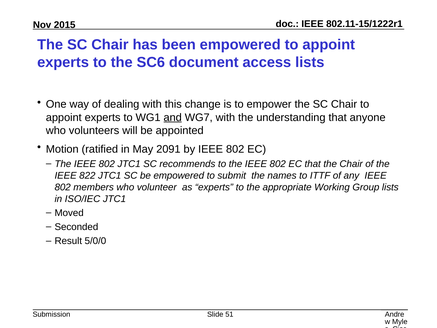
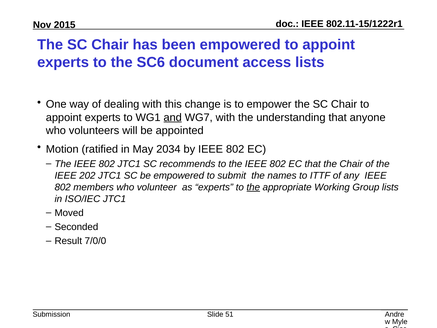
2091: 2091 -> 2034
822: 822 -> 202
the at (253, 187) underline: none -> present
5/0/0: 5/0/0 -> 7/0/0
